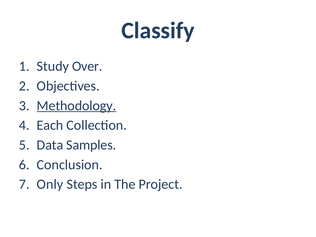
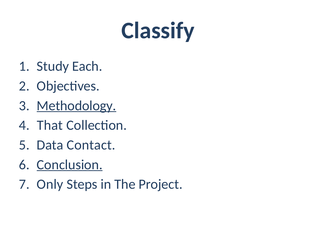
Over: Over -> Each
Each: Each -> That
Samples: Samples -> Contact
Conclusion underline: none -> present
